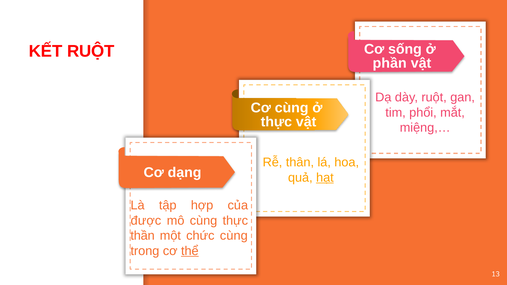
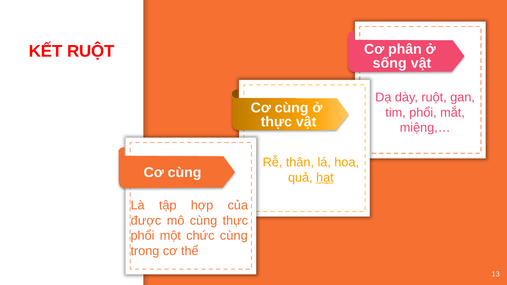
sống: sống -> phân
phần: phần -> sống
dạng at (185, 173): dạng -> cùng
thần at (143, 236): thần -> phổi
thể underline: present -> none
